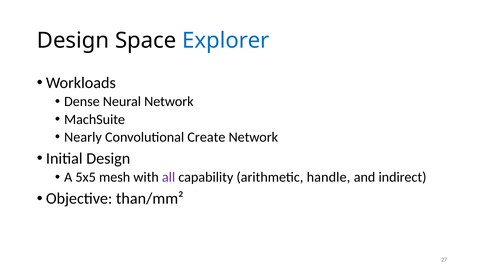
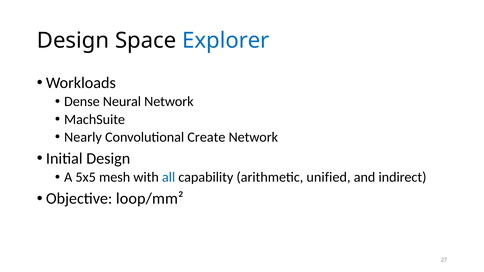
all colour: purple -> blue
handle: handle -> unified
than/mm²: than/mm² -> loop/mm²
